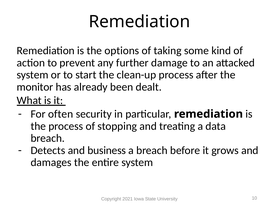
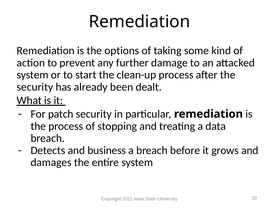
monitor at (35, 87): monitor -> security
often: often -> patch
